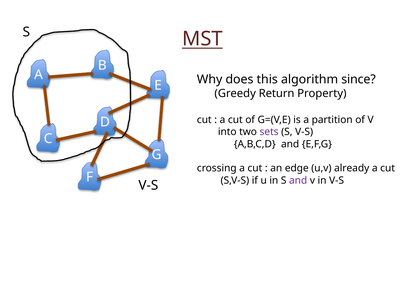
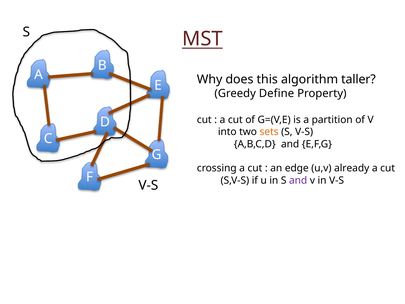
since: since -> taller
Return: Return -> Define
sets colour: purple -> orange
